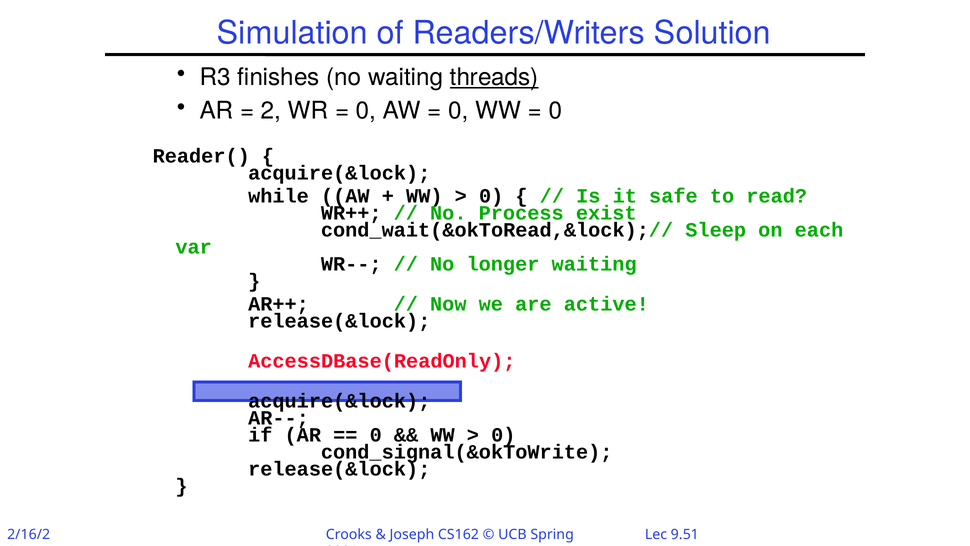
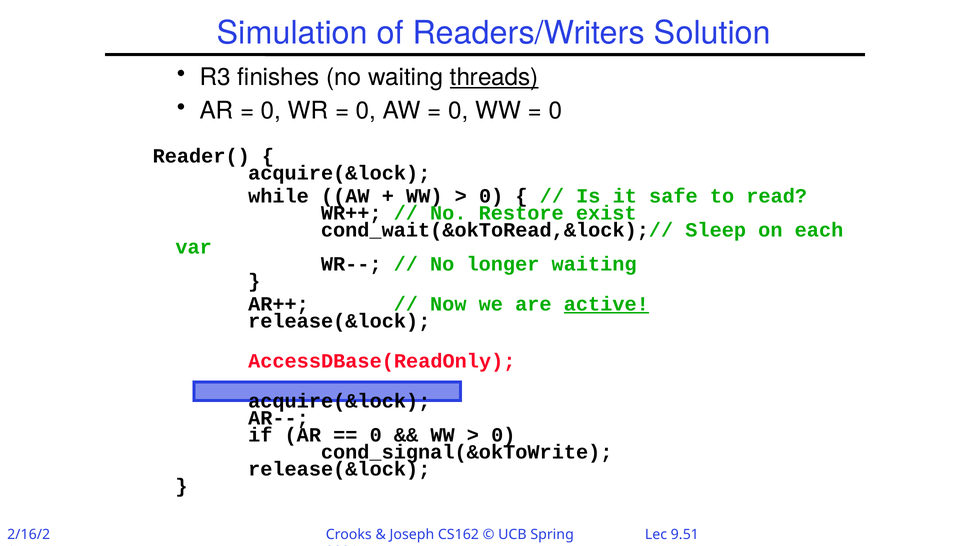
2 at (271, 111): 2 -> 0
Process: Process -> Restore
active underline: none -> present
